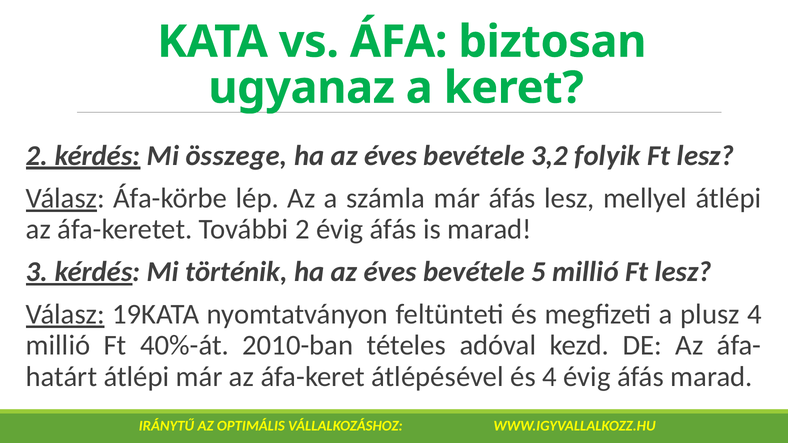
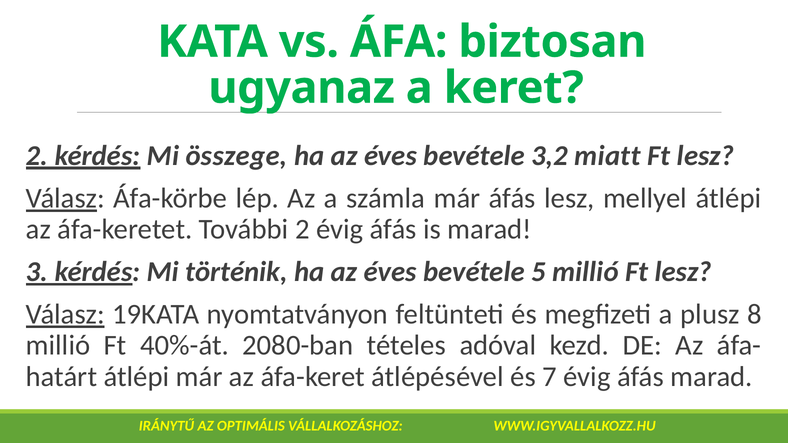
folyik: folyik -> miatt
plusz 4: 4 -> 8
2010-ban: 2010-ban -> 2080-ban
és 4: 4 -> 7
